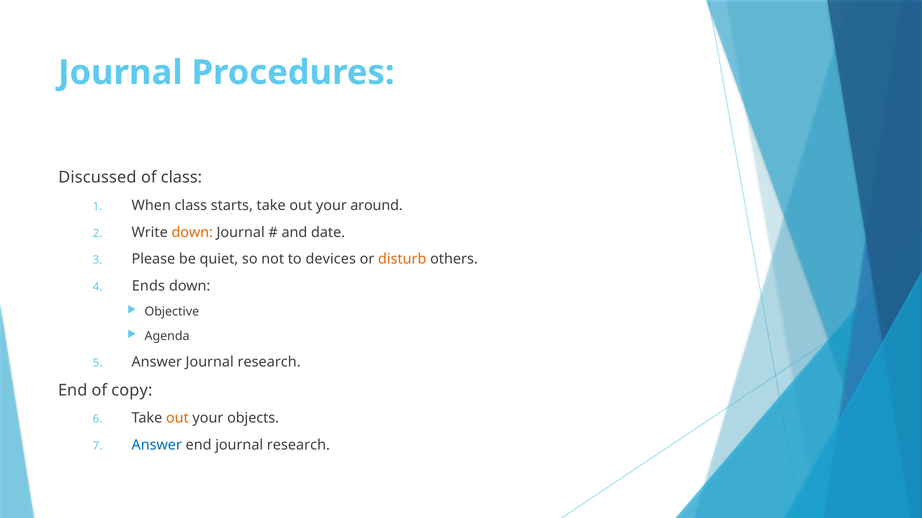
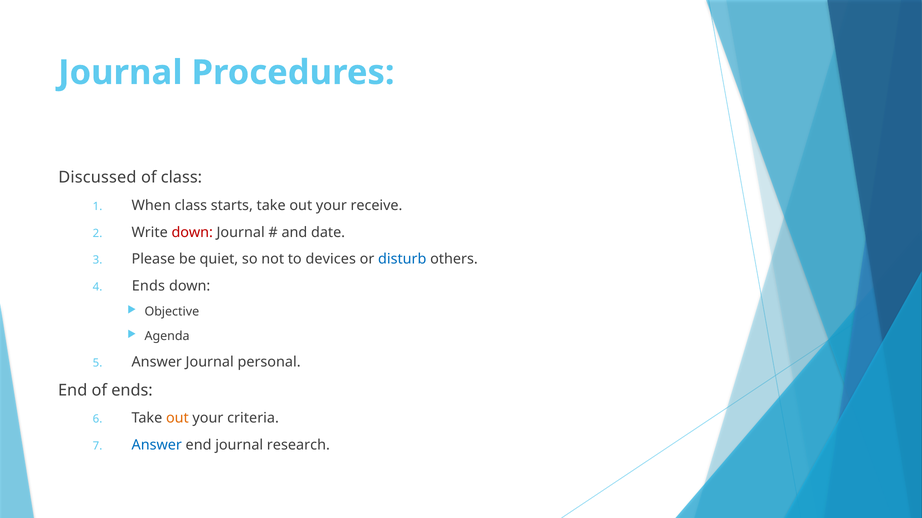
around: around -> receive
down at (192, 233) colour: orange -> red
disturb colour: orange -> blue
Answer Journal research: research -> personal
of copy: copy -> ends
objects: objects -> criteria
